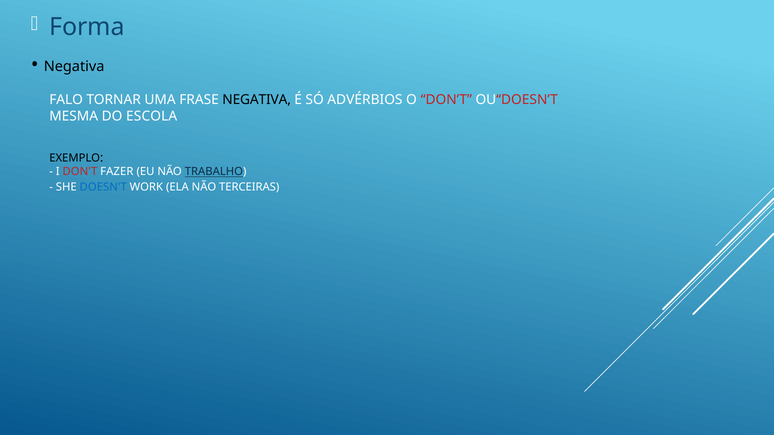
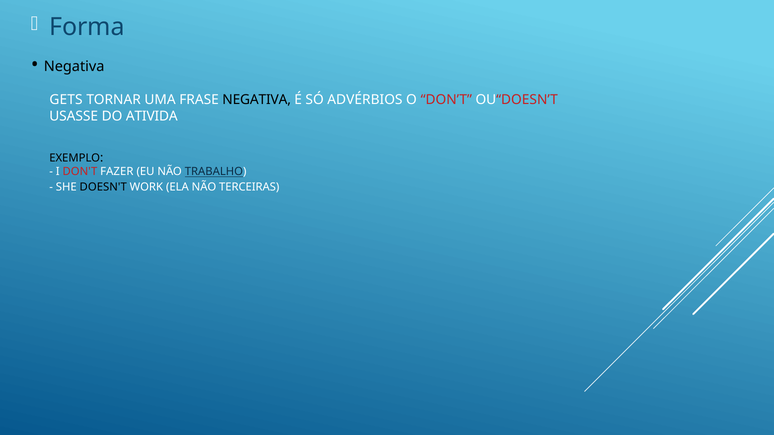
FALO: FALO -> GETS
MESMA: MESMA -> USASSE
ESCOLA: ESCOLA -> ATIVIDA
DOESN'T colour: blue -> black
